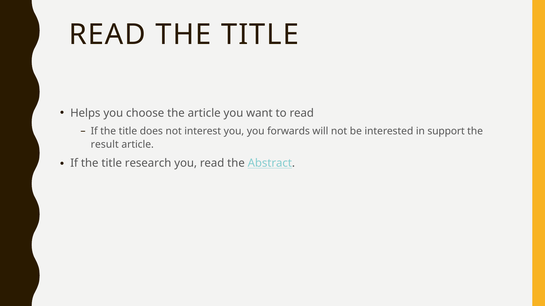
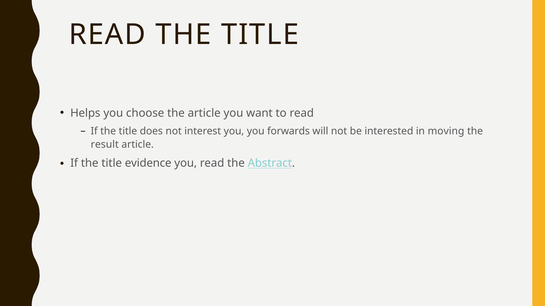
support: support -> moving
research: research -> evidence
